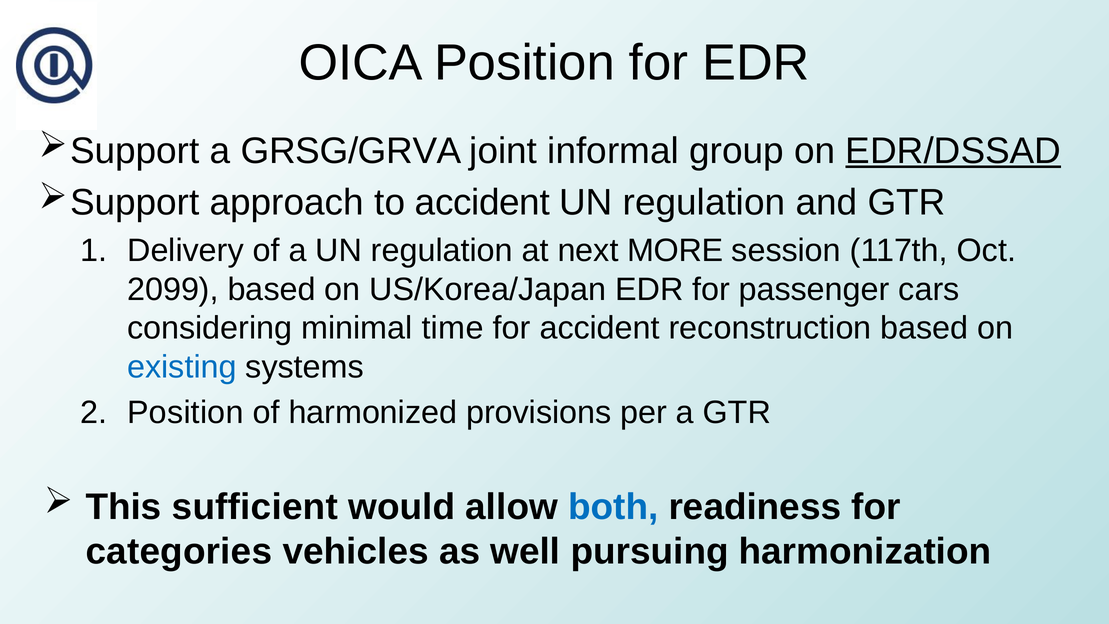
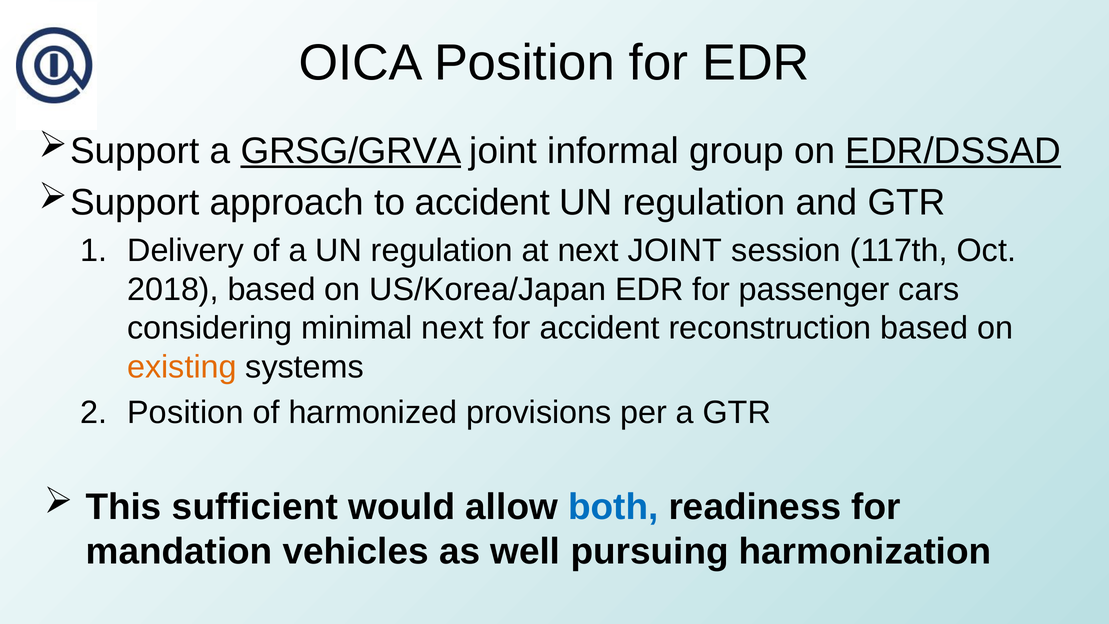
GRSG/GRVA underline: none -> present
next MORE: MORE -> JOINT
2099: 2099 -> 2018
minimal time: time -> next
existing colour: blue -> orange
categories: categories -> mandation
